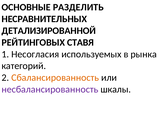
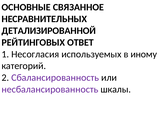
РАЗДЕЛИТЬ: РАЗДЕЛИТЬ -> СВЯЗАННОЕ
СТАВЯ: СТАВЯ -> ОТВЕТ
рынка: рынка -> иному
Сбалансированность colour: orange -> purple
